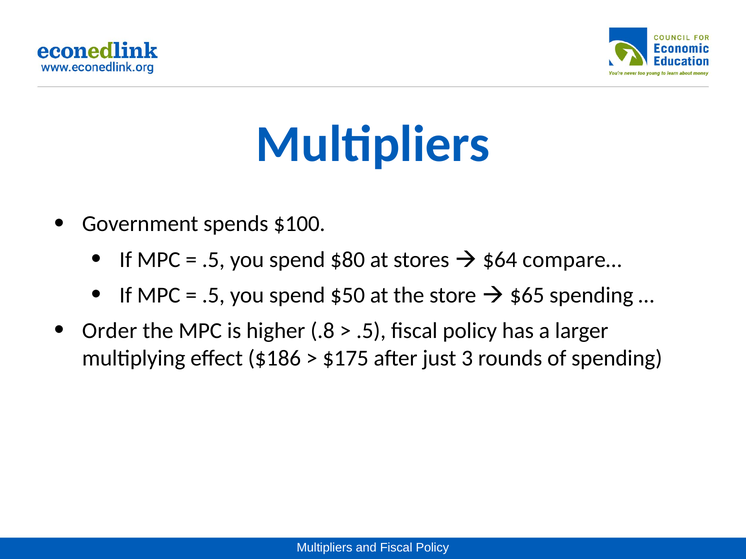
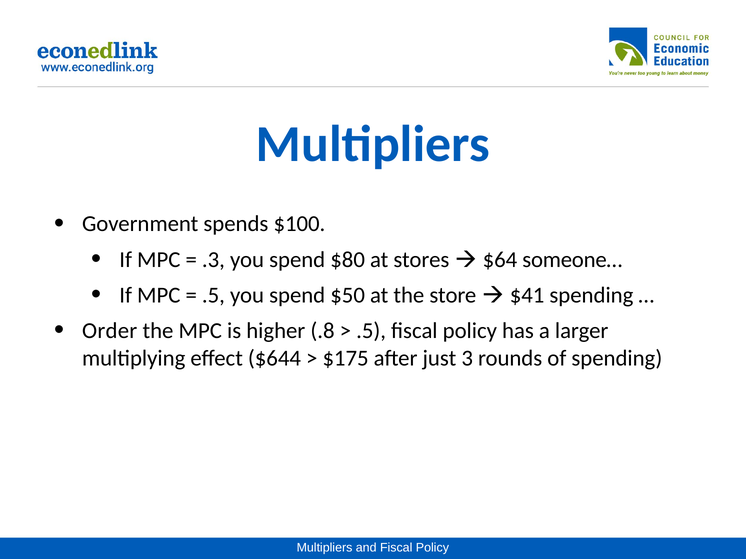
.5 at (213, 260): .5 -> .3
compare…: compare… -> someone…
$65: $65 -> $41
$186: $186 -> $644
